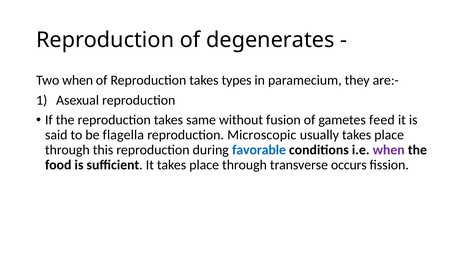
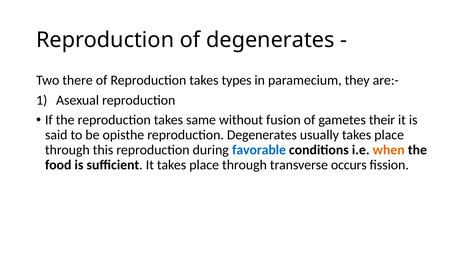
Two when: when -> there
feed: feed -> their
flagella: flagella -> opisthe
reproduction Microscopic: Microscopic -> Degenerates
when at (389, 150) colour: purple -> orange
